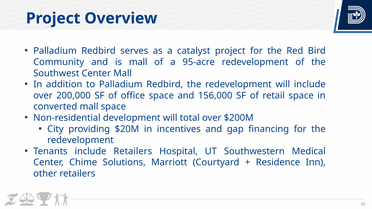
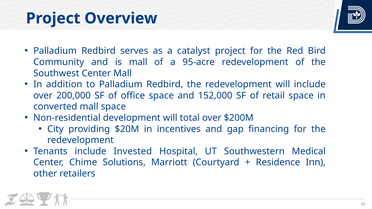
156,000: 156,000 -> 152,000
include Retailers: Retailers -> Invested
